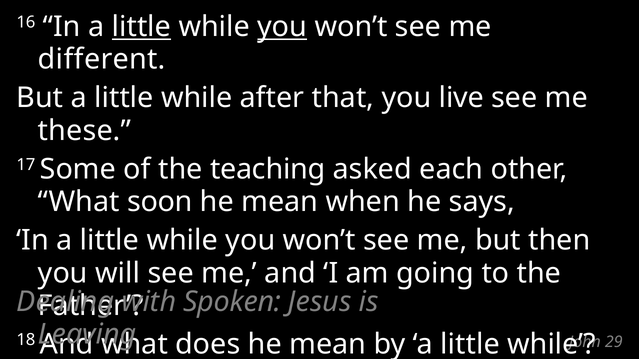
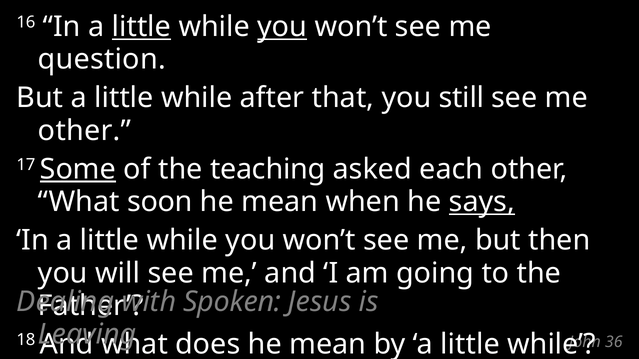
different: different -> question
live: live -> still
these at (84, 131): these -> other
Some underline: none -> present
says underline: none -> present
29: 29 -> 36
